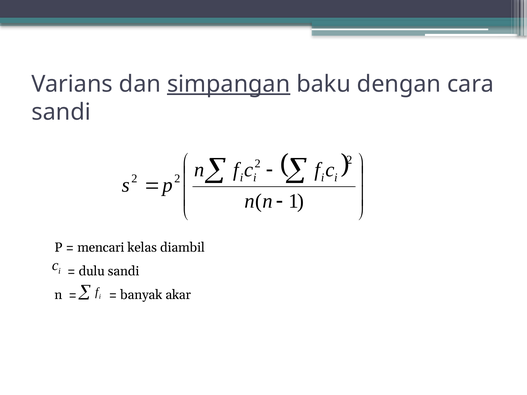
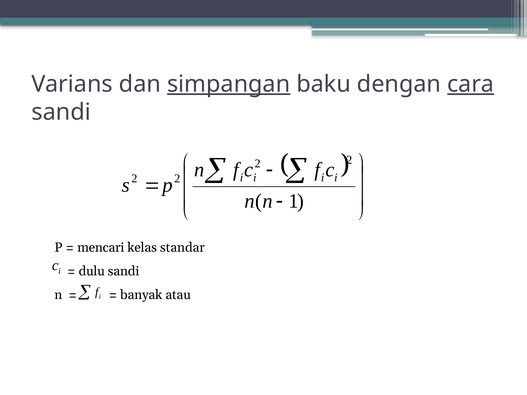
cara underline: none -> present
diambil: diambil -> standar
akar: akar -> atau
